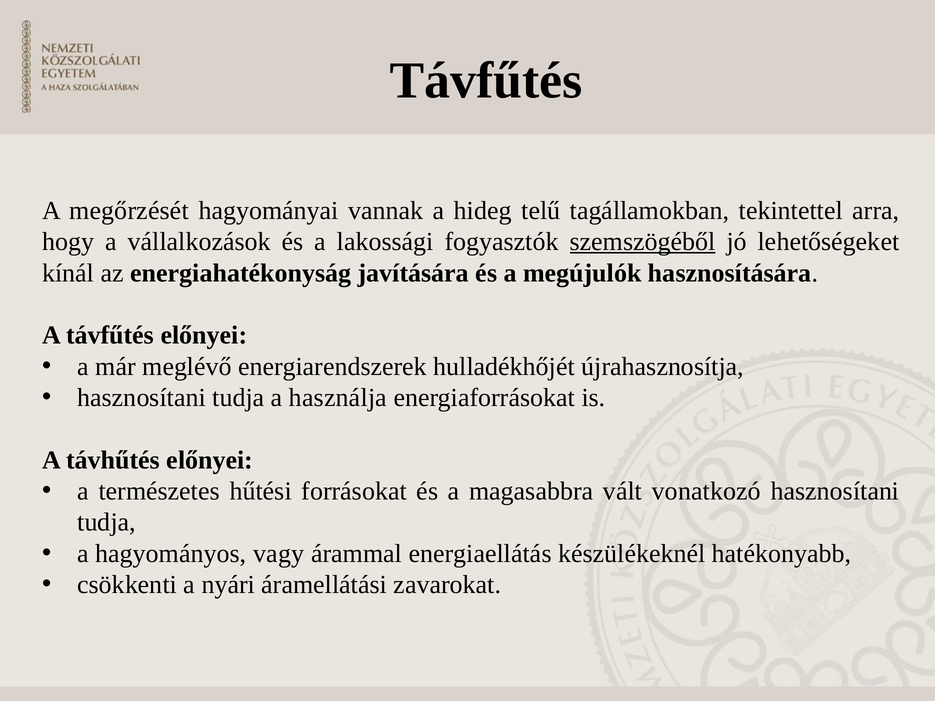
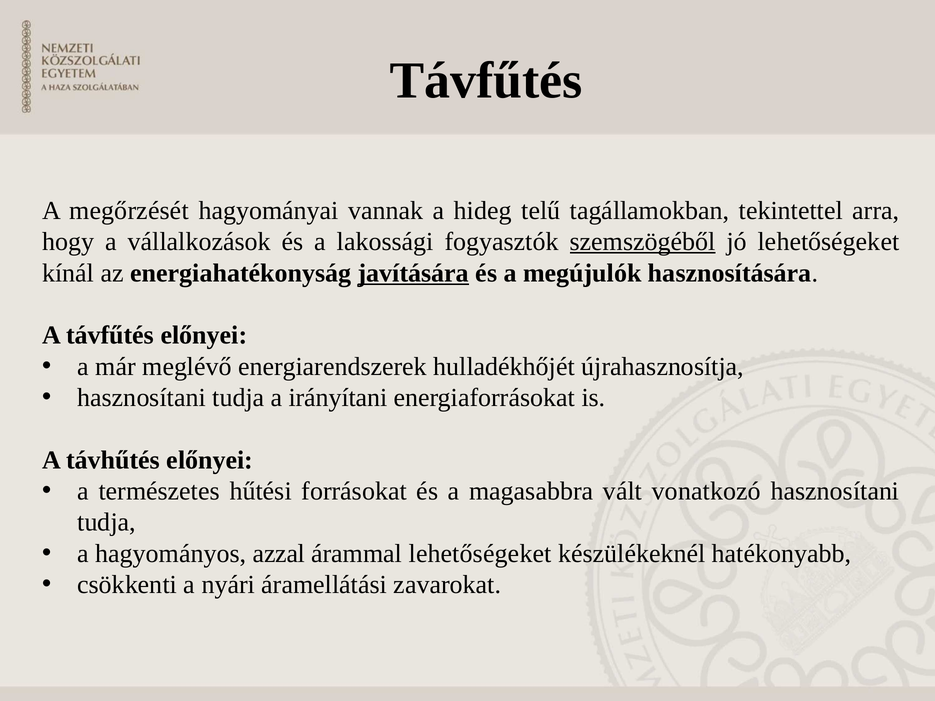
javítására underline: none -> present
használja: használja -> irányítani
vagy: vagy -> azzal
árammal energiaellátás: energiaellátás -> lehetőségeket
